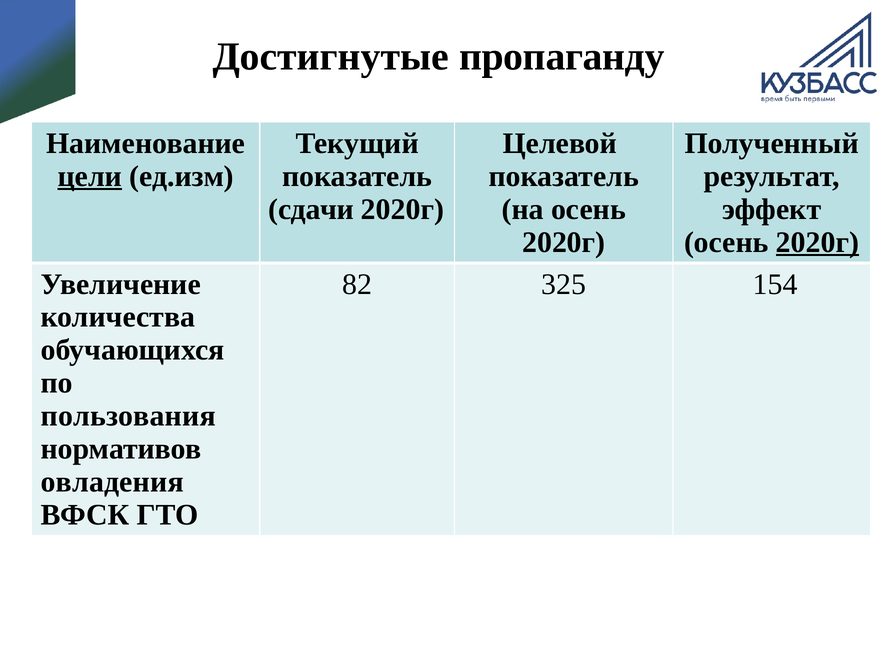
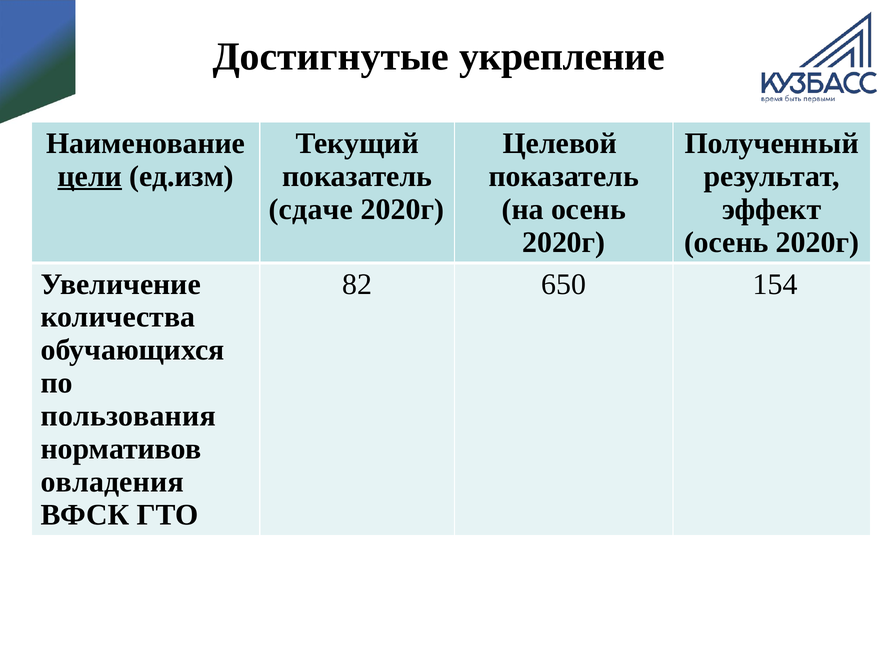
пропаганду: пропаганду -> укрепление
сдачи: сдачи -> сдаче
2020г at (818, 242) underline: present -> none
325: 325 -> 650
